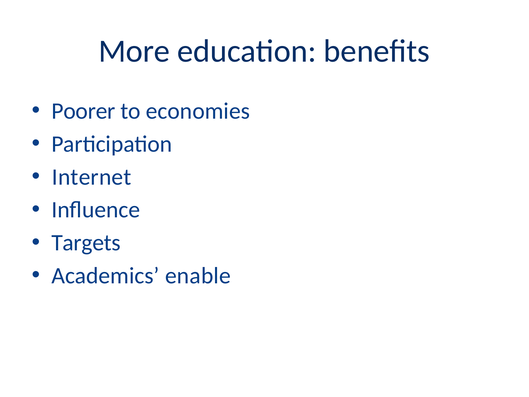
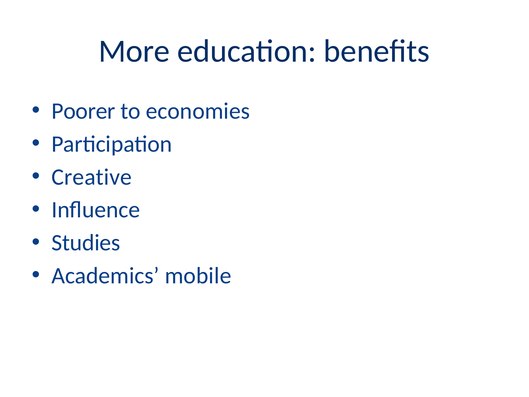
Internet: Internet -> Creative
Targets: Targets -> Studies
enable: enable -> mobile
